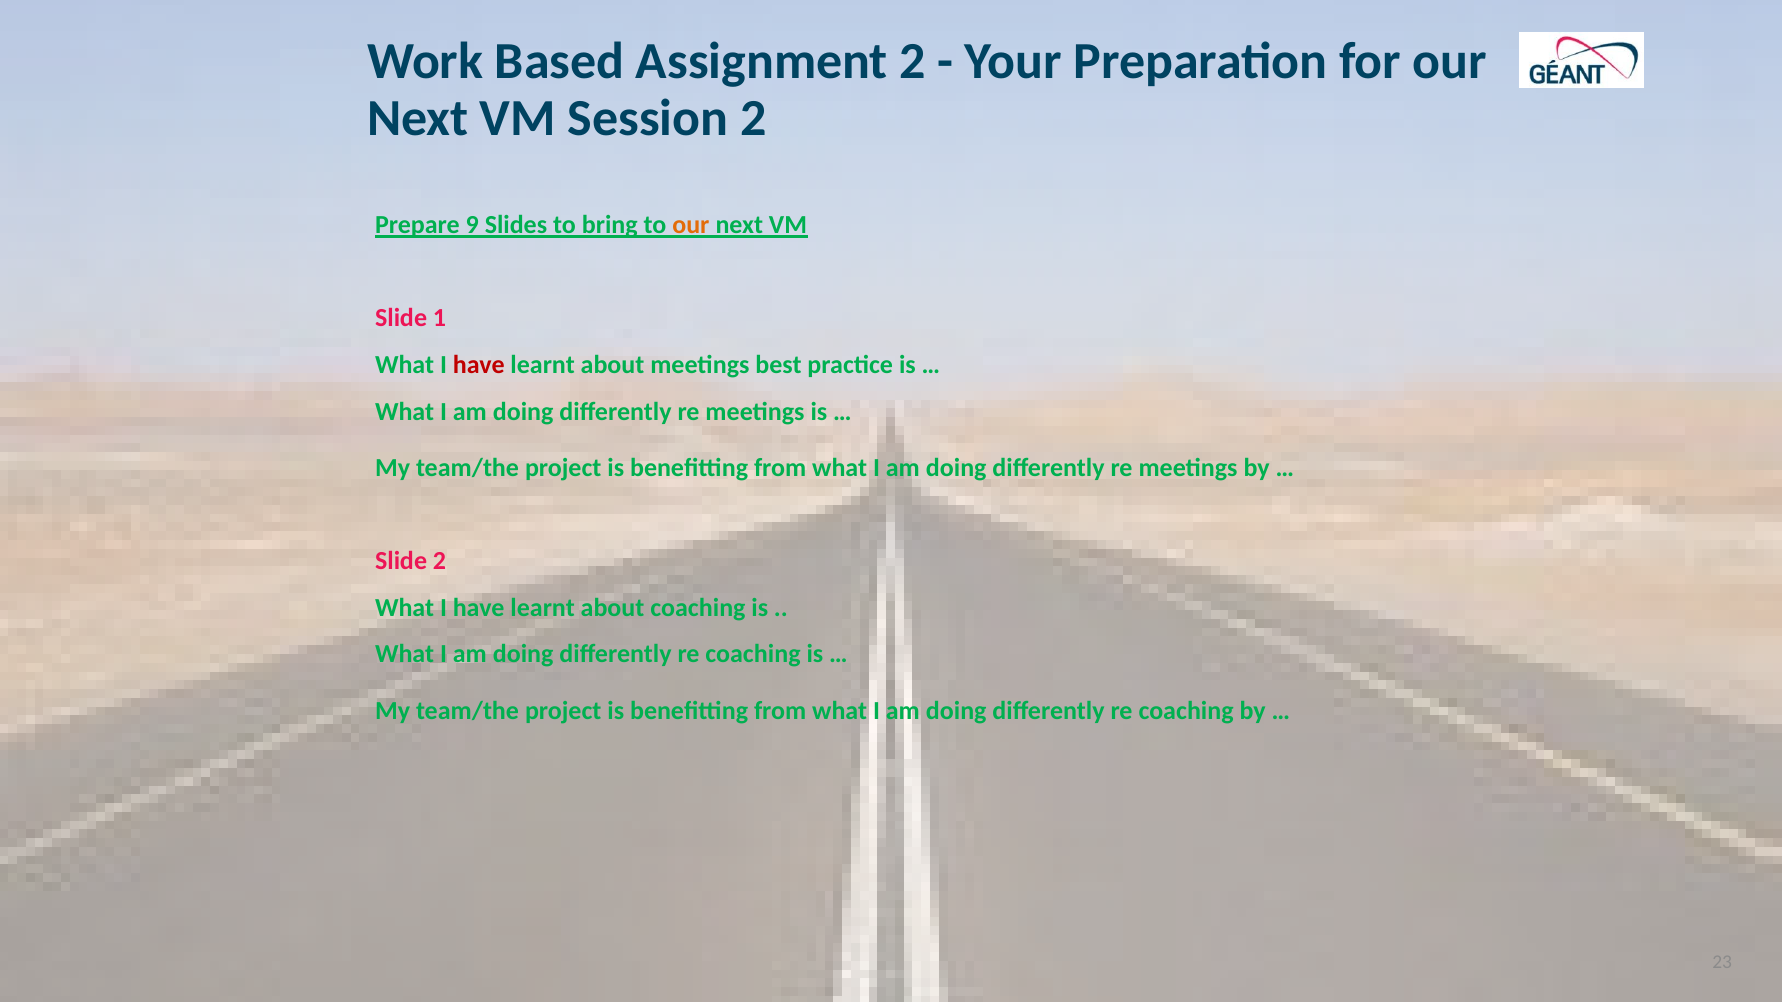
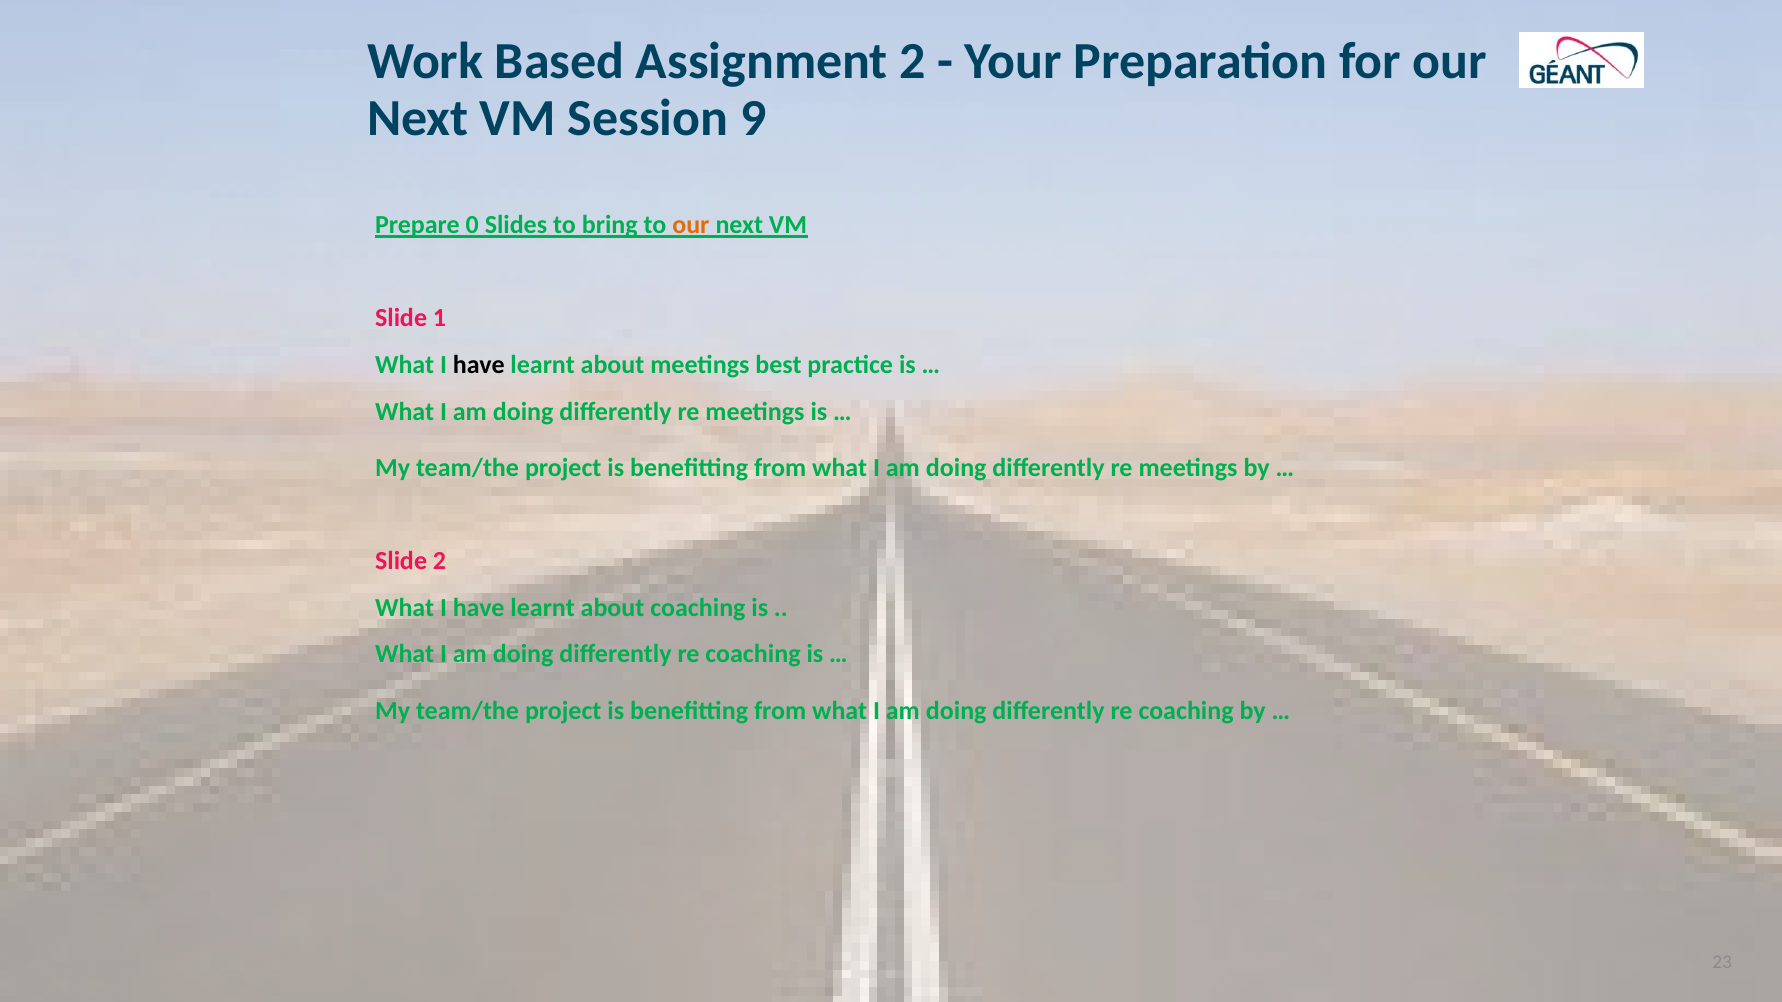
Session 2: 2 -> 9
9: 9 -> 0
have at (479, 365) colour: red -> black
